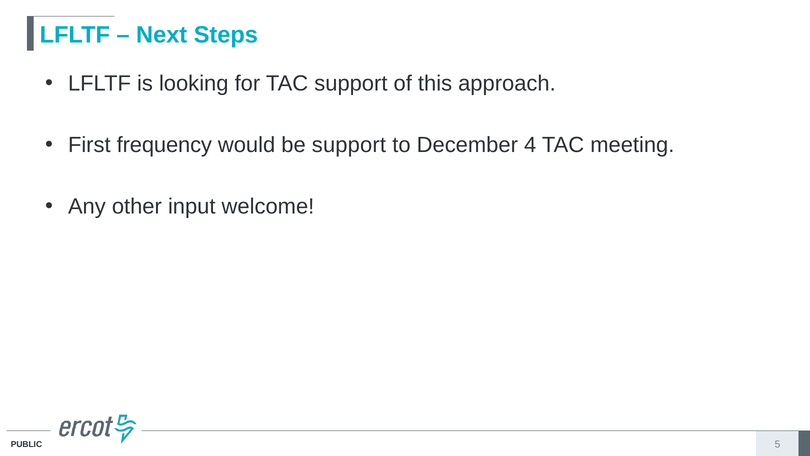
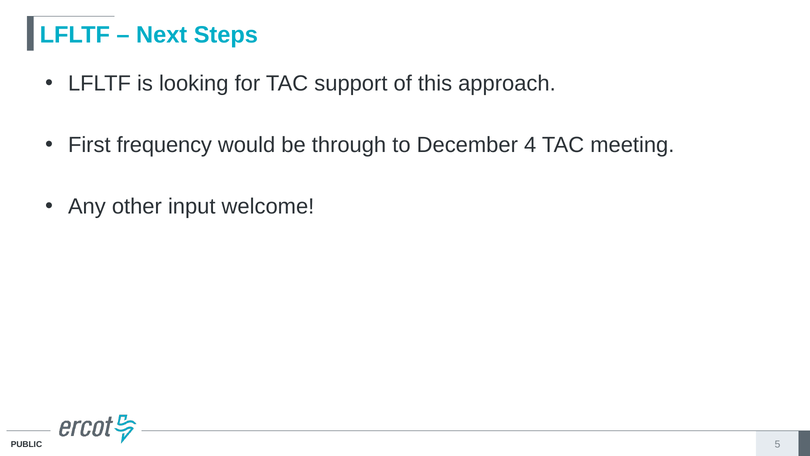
be support: support -> through
